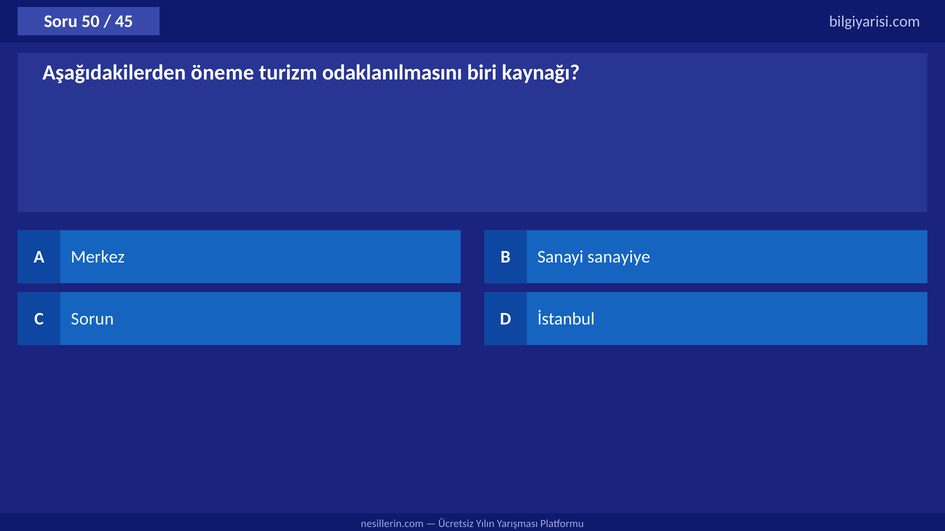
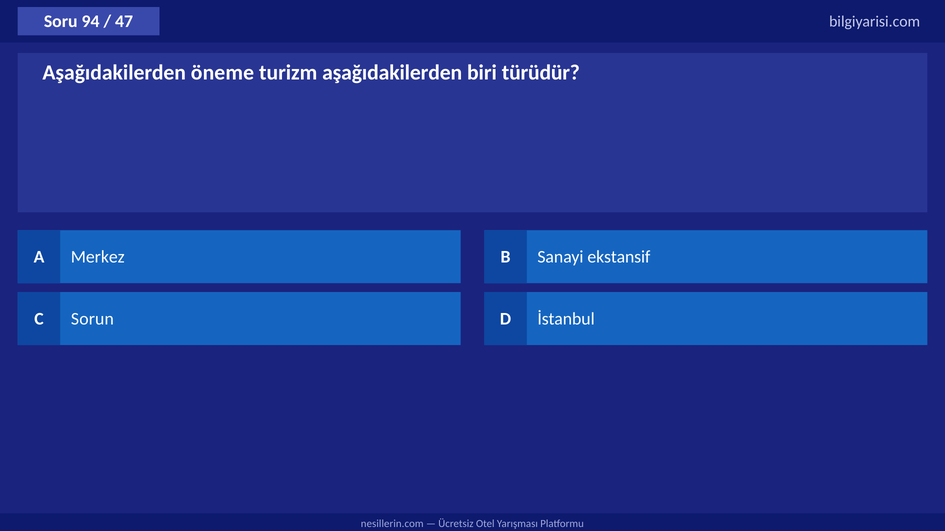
50: 50 -> 94
45: 45 -> 47
turizm odaklanılmasını: odaklanılmasını -> aşağıdakilerden
kaynağı: kaynağı -> türüdür
sanayiye: sanayiye -> ekstansif
Yılın: Yılın -> Otel
